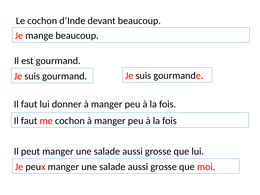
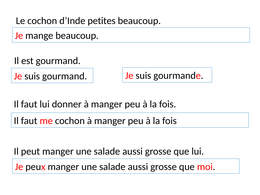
devant: devant -> petites
